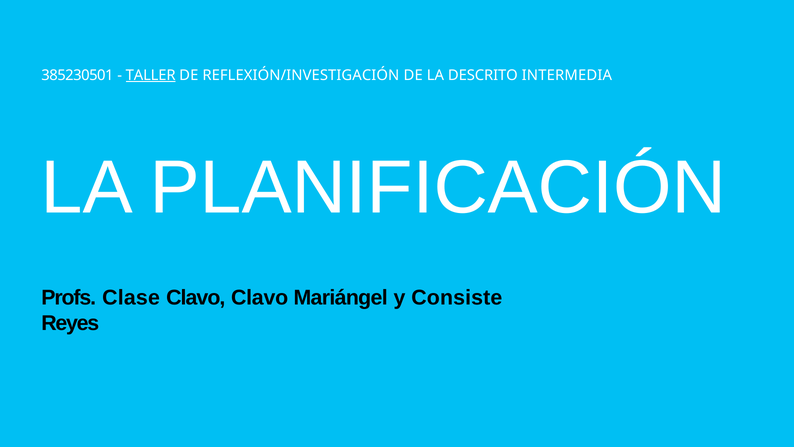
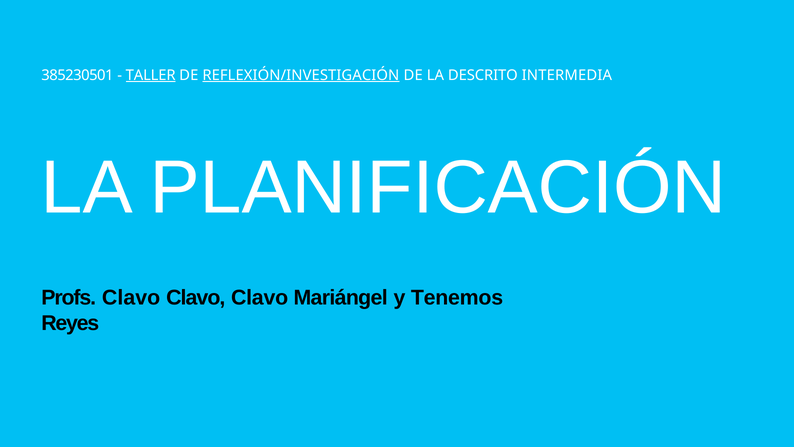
REFLEXIÓN/INVESTIGACIÓN underline: none -> present
Profs Clase: Clase -> Clavo
Consiste: Consiste -> Tenemos
